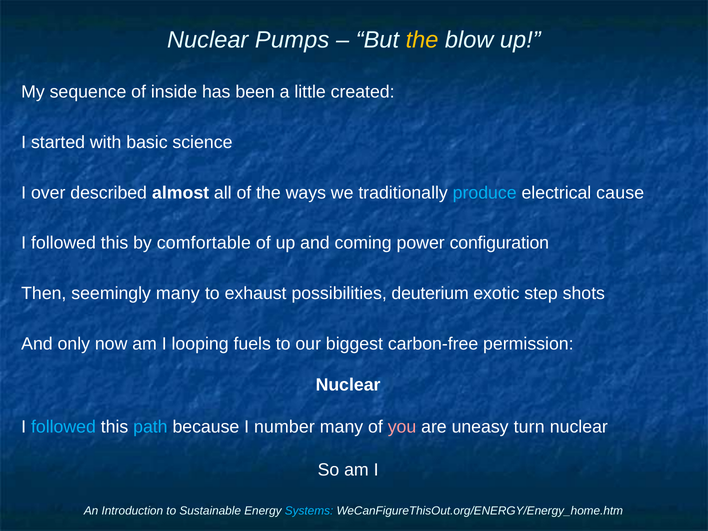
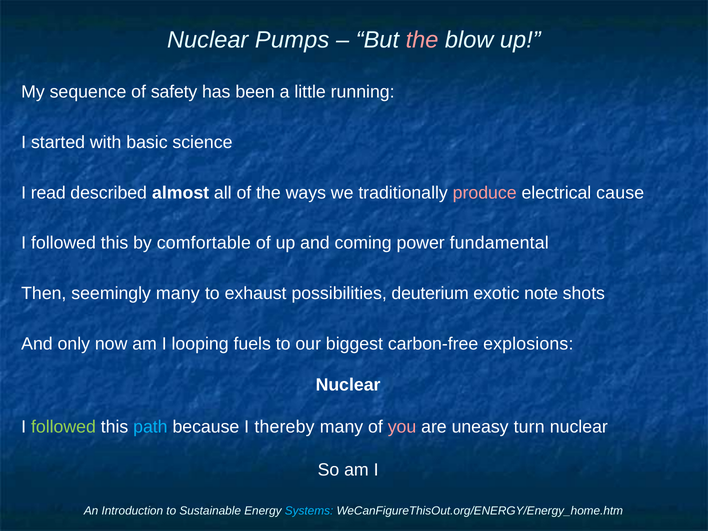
the at (422, 40) colour: yellow -> pink
inside: inside -> safety
created: created -> running
over: over -> read
produce colour: light blue -> pink
configuration: configuration -> fundamental
step: step -> note
permission: permission -> explosions
followed at (63, 427) colour: light blue -> light green
number: number -> thereby
